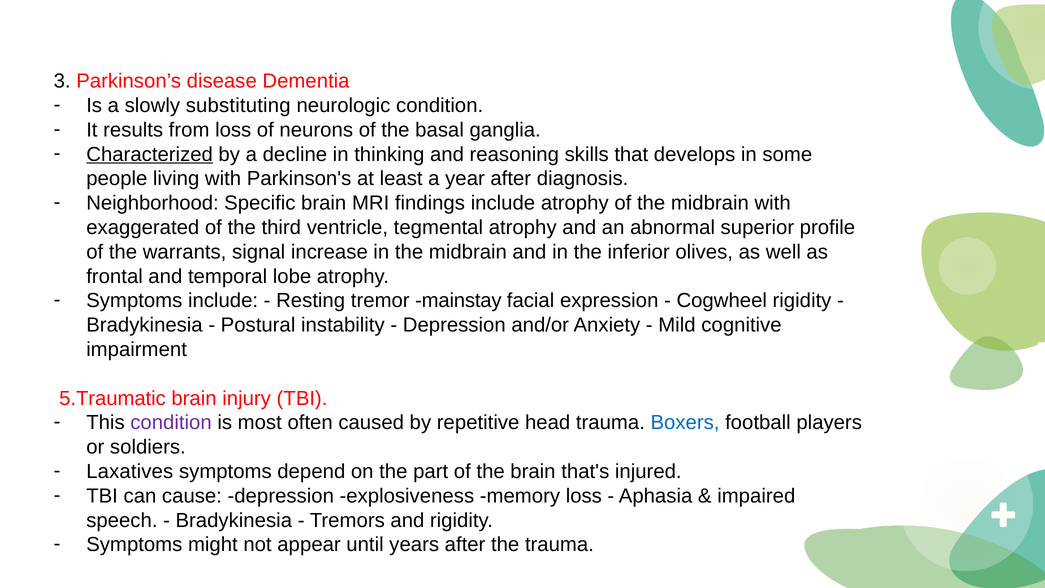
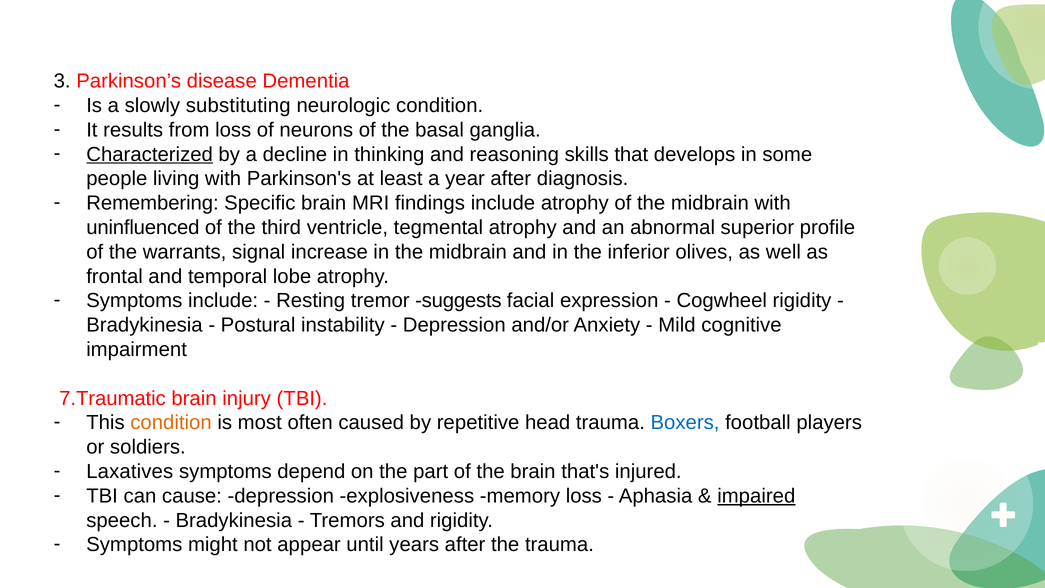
Neighborhood: Neighborhood -> Remembering
exaggerated: exaggerated -> uninfluenced
mainstay: mainstay -> suggests
5.Traumatic: 5.Traumatic -> 7.Traumatic
condition at (171, 423) colour: purple -> orange
impaired underline: none -> present
